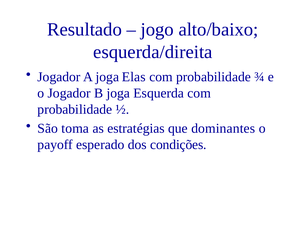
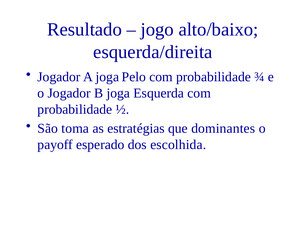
Elas: Elas -> Pelo
condições: condições -> escolhida
